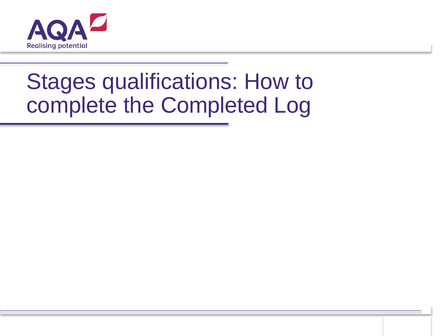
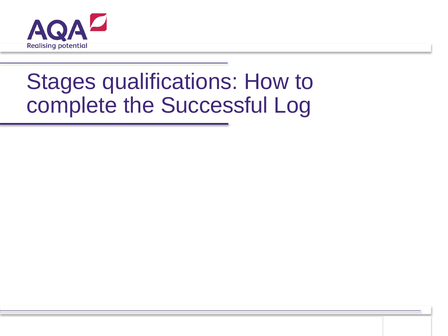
Completed: Completed -> Successful
